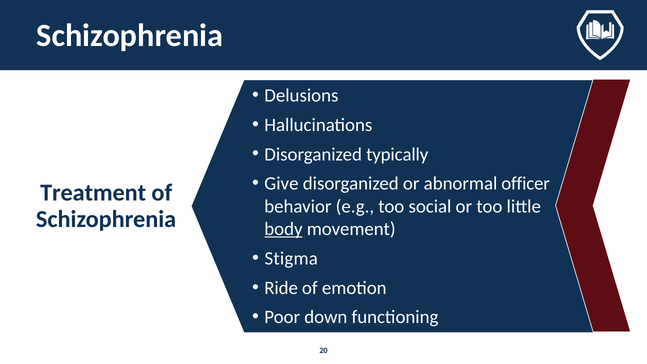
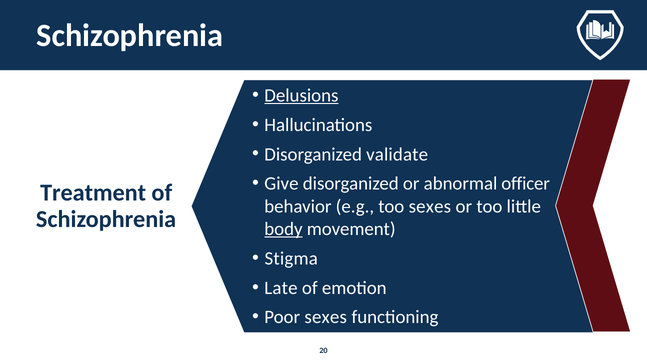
Delusions underline: none -> present
typically: typically -> validate
too social: social -> sexes
Ride: Ride -> Late
Poor down: down -> sexes
